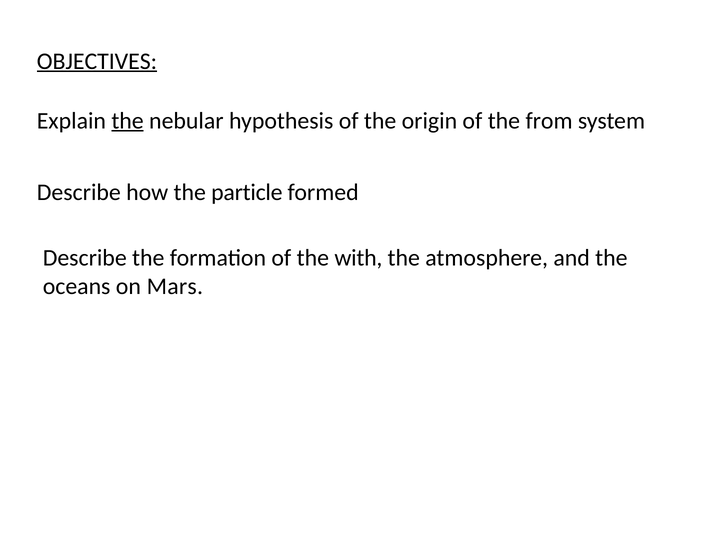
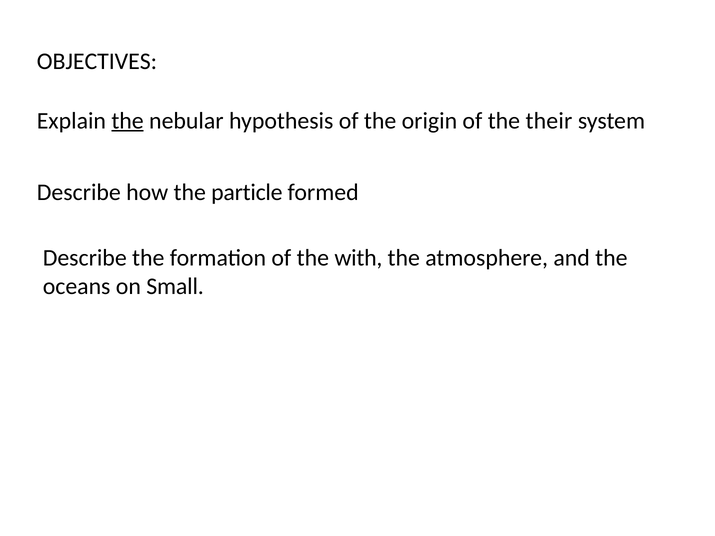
OBJECTIVES underline: present -> none
from: from -> their
Mars: Mars -> Small
